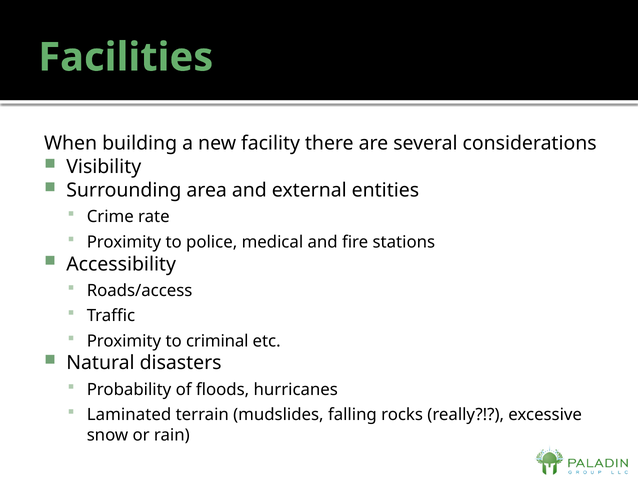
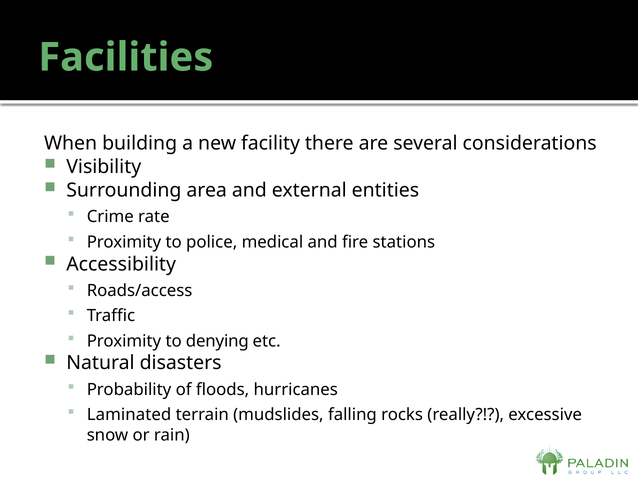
criminal: criminal -> denying
